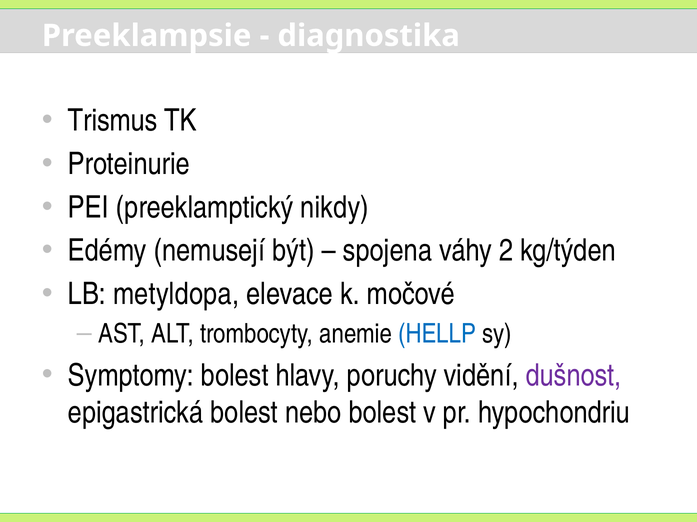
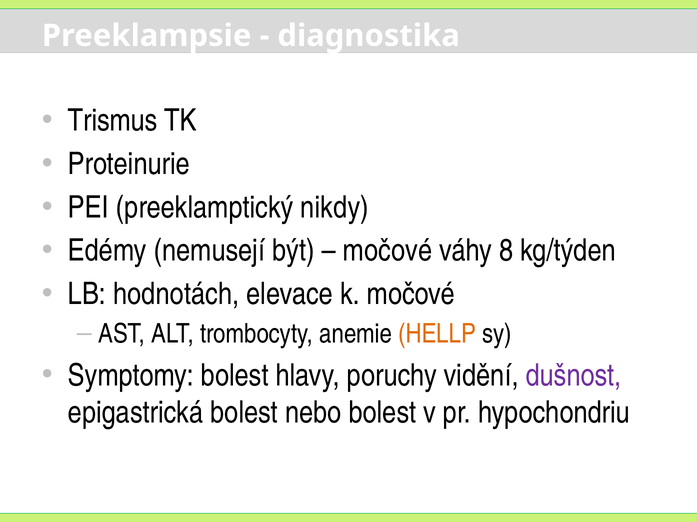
spojena at (387, 251): spojena -> močové
2: 2 -> 8
metyldopa: metyldopa -> hodnotách
HELLP colour: blue -> orange
